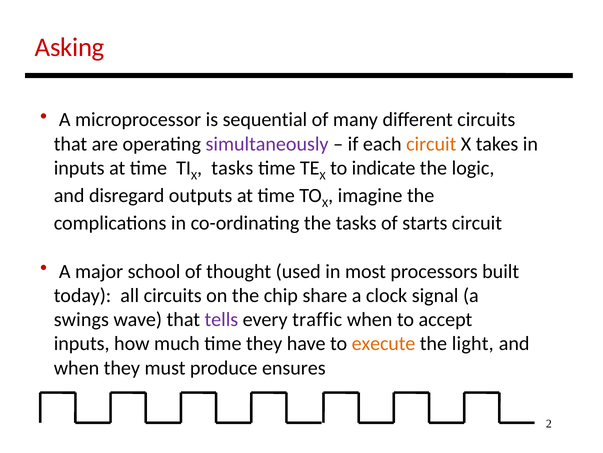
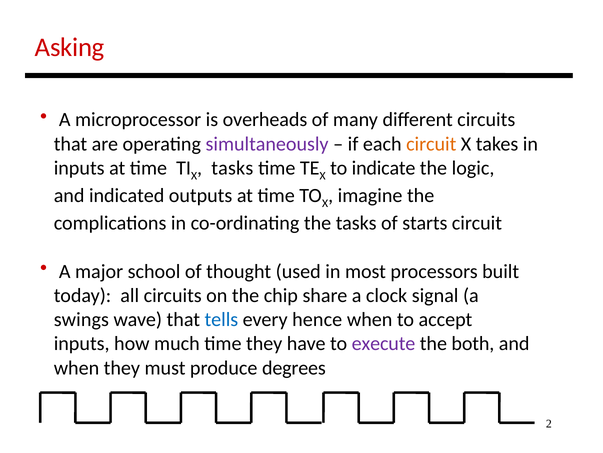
sequential: sequential -> overheads
disregard: disregard -> indicated
tells colour: purple -> blue
traffic: traffic -> hence
execute colour: orange -> purple
light: light -> both
ensures: ensures -> degrees
